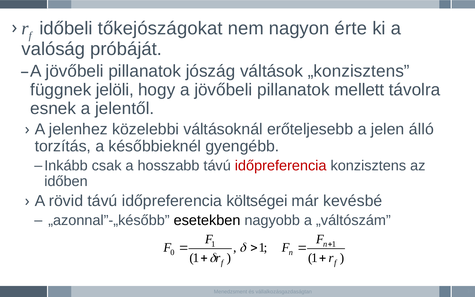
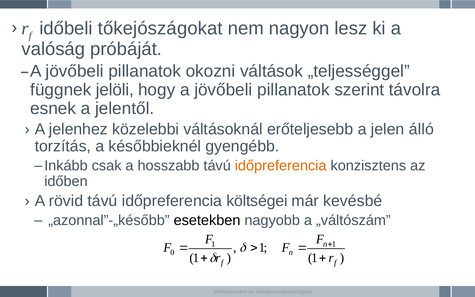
érte: érte -> lesz
jószág: jószág -> okozni
„konzisztens: „konzisztens -> „teljességgel
mellett: mellett -> szerint
időpreferencia at (281, 166) colour: red -> orange
